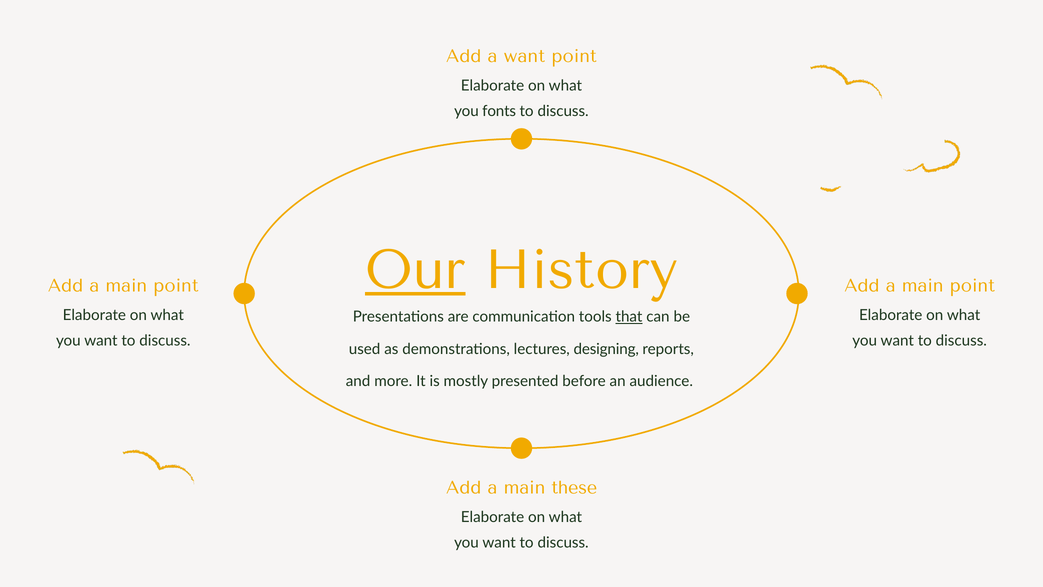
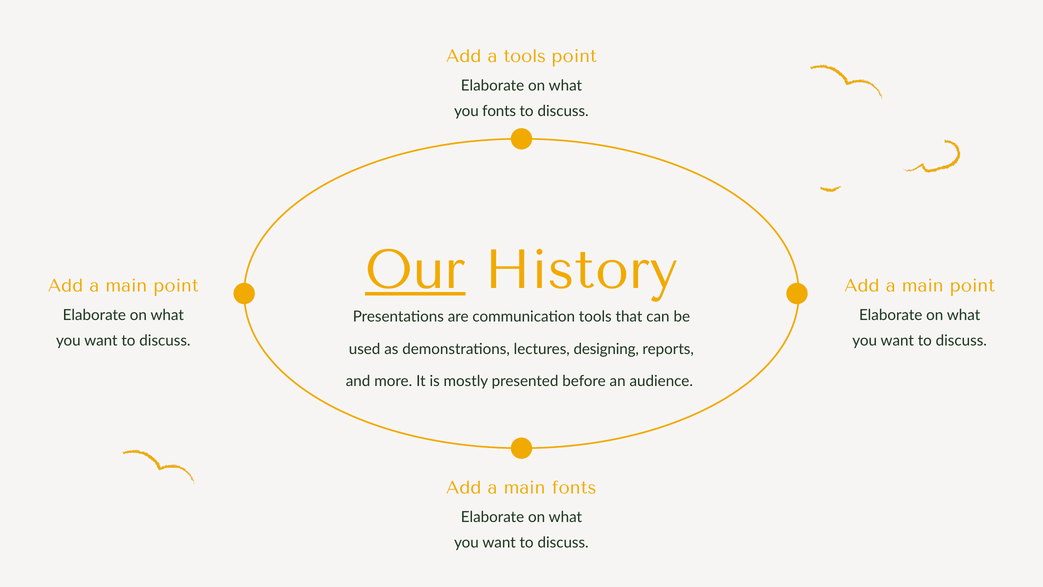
a want: want -> tools
that underline: present -> none
main these: these -> fonts
